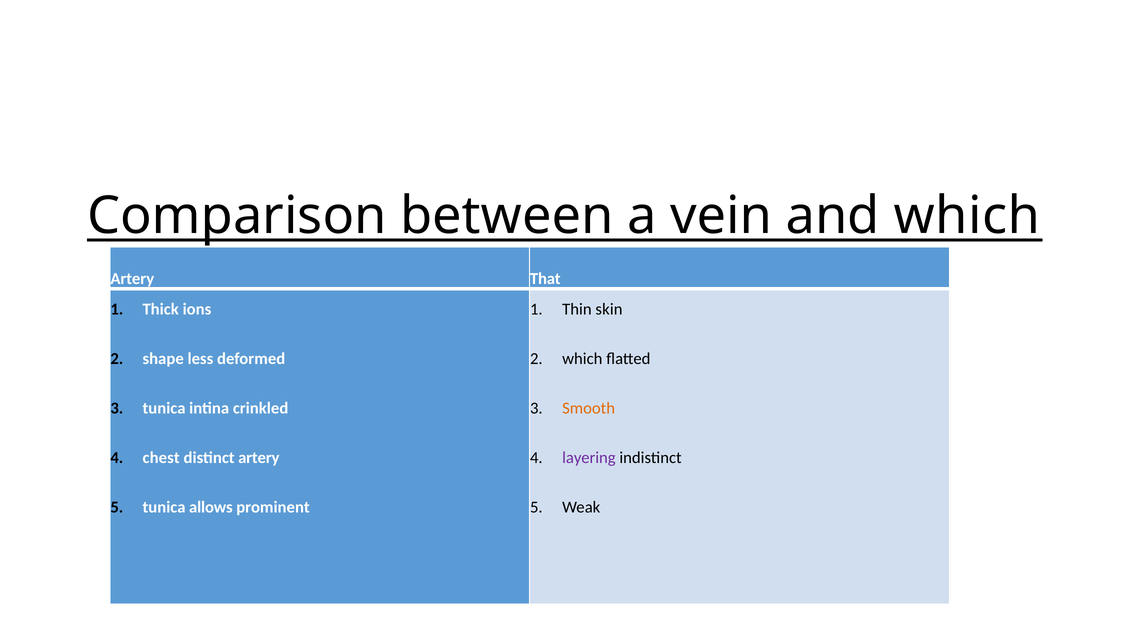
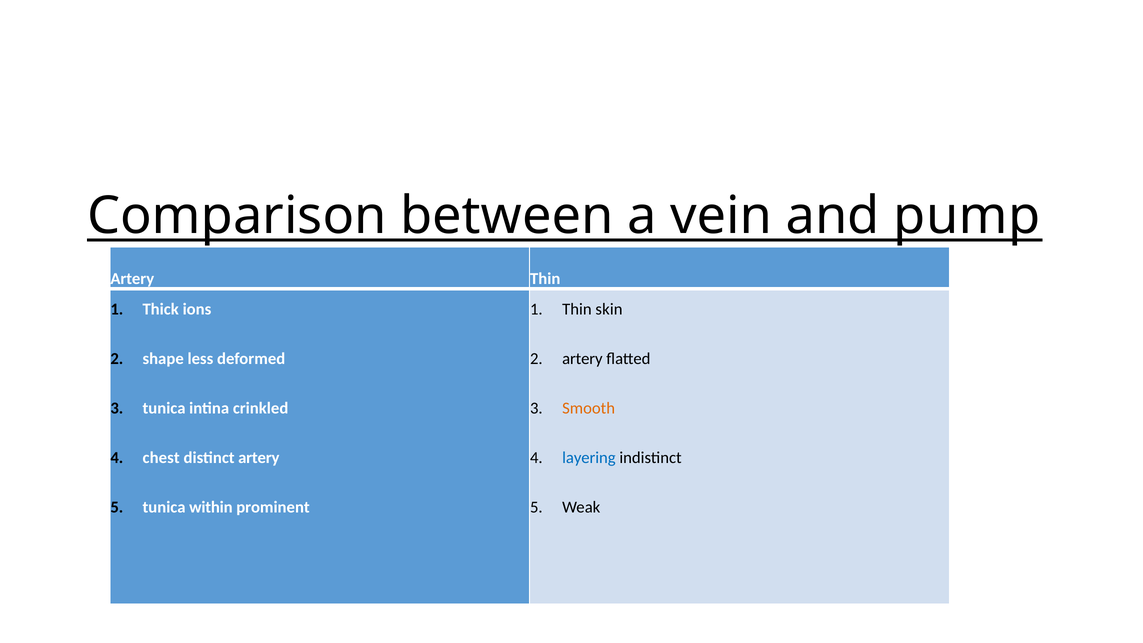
which at (967, 216): which -> pump
Artery That: That -> Thin
which at (582, 359): which -> artery
layering colour: purple -> blue
allows: allows -> within
